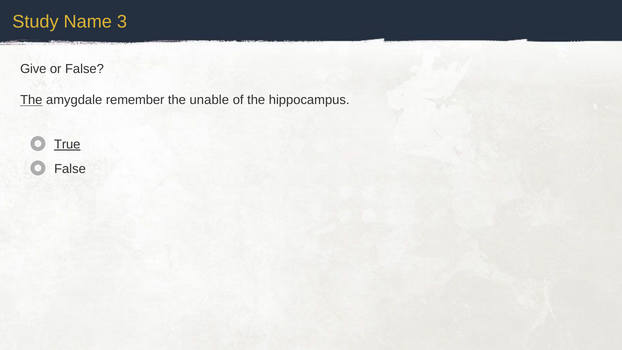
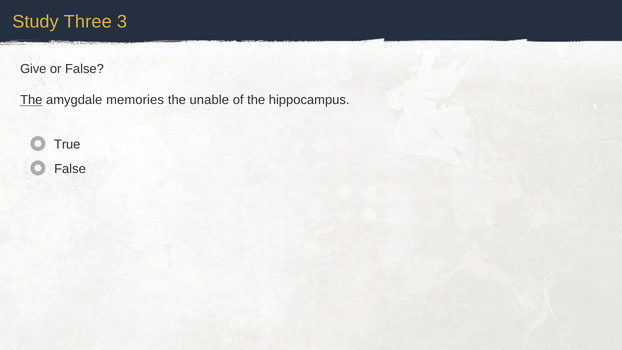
Name: Name -> Three
remember: remember -> memories
True underline: present -> none
